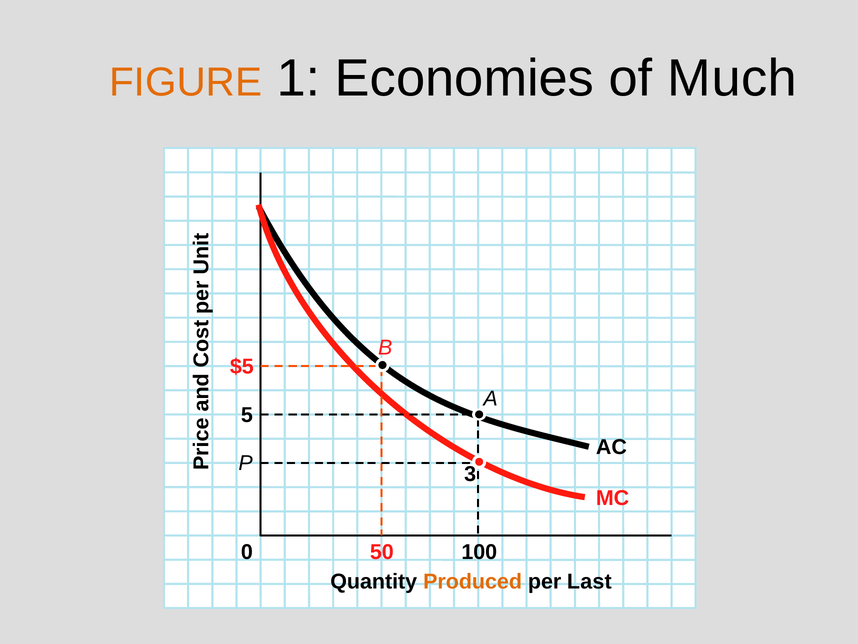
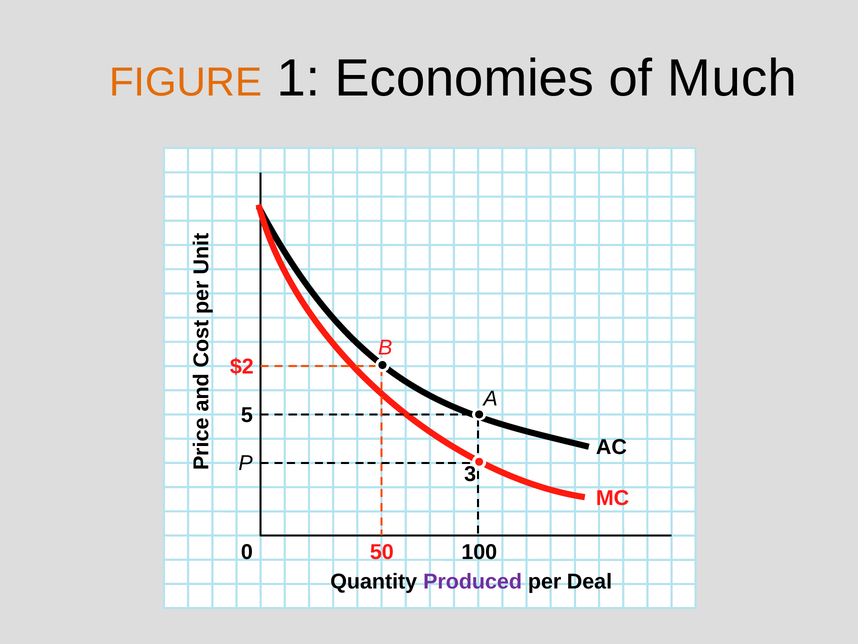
$5: $5 -> $2
Produced colour: orange -> purple
Last: Last -> Deal
